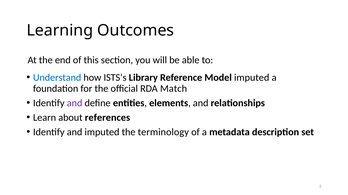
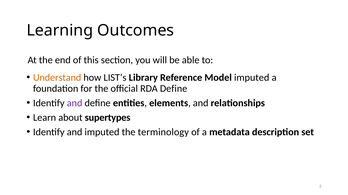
Understand colour: blue -> orange
ISTS’s: ISTS’s -> LIST’s
RDA Match: Match -> Define
references: references -> supertypes
